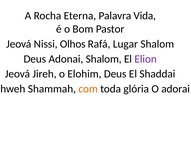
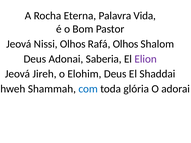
Rafá Lugar: Lugar -> Olhos
Adonai Shalom: Shalom -> Saberia
com colour: orange -> blue
